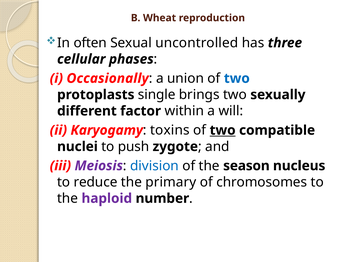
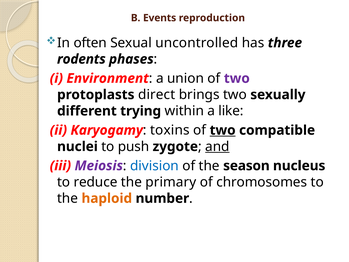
Wheat: Wheat -> Events
cellular: cellular -> rodents
Occasionally: Occasionally -> Environment
two at (237, 78) colour: blue -> purple
single: single -> direct
factor: factor -> trying
will: will -> like
and underline: none -> present
haploid colour: purple -> orange
